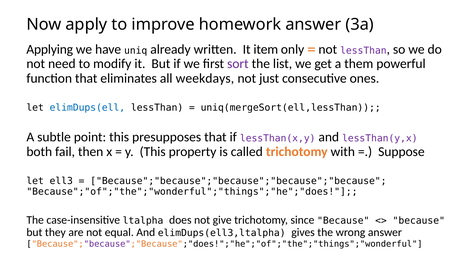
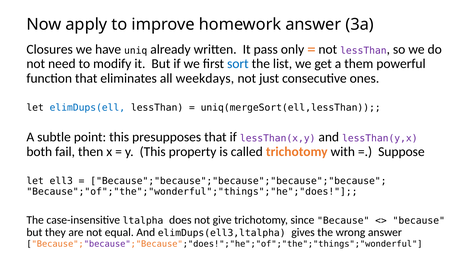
Applying: Applying -> Closures
item: item -> pass
sort colour: purple -> blue
